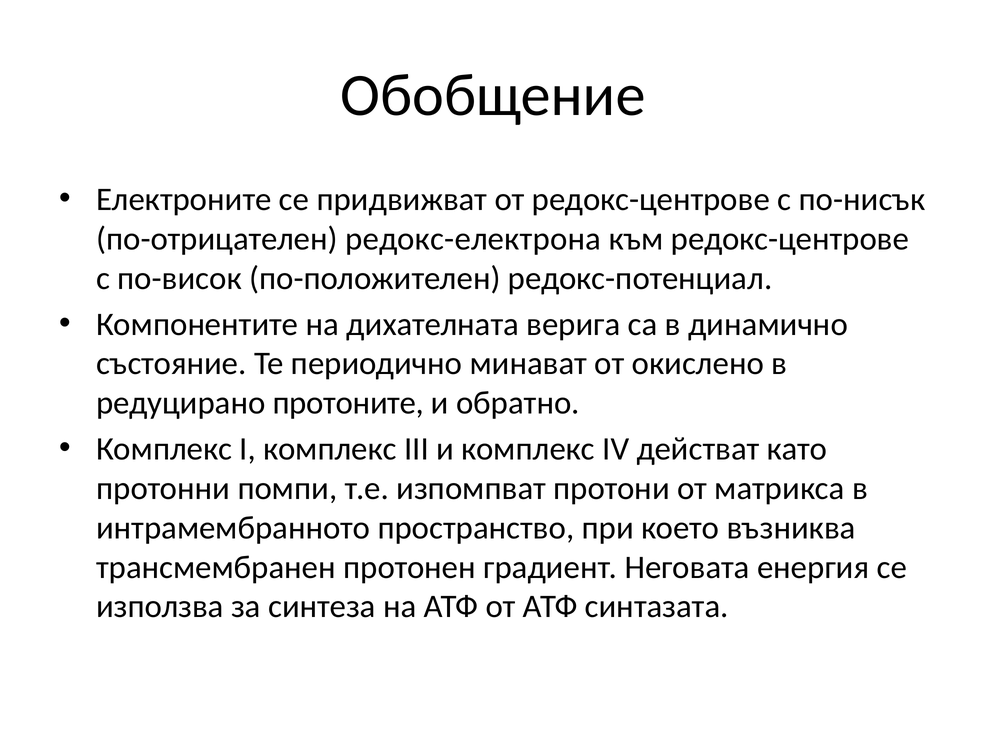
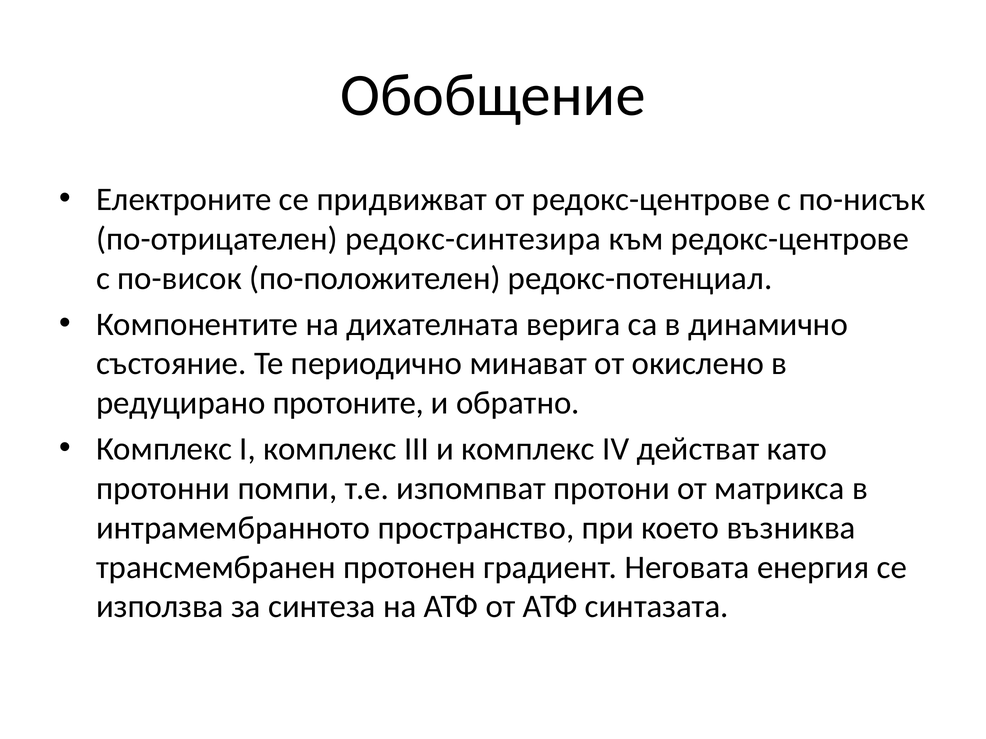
редокс-електрона: редокс-електрона -> редокс-синтезира
